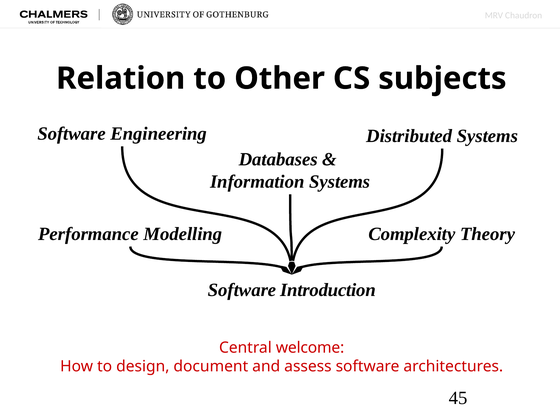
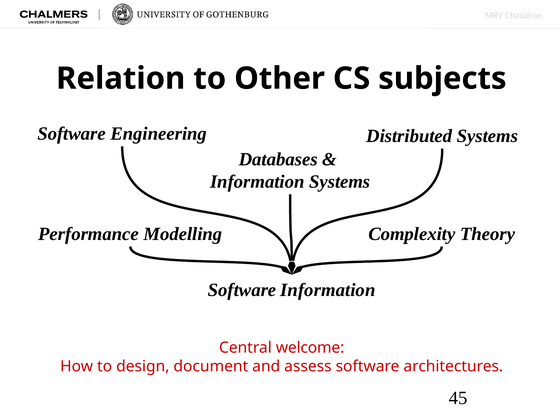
Software Introduction: Introduction -> Information
